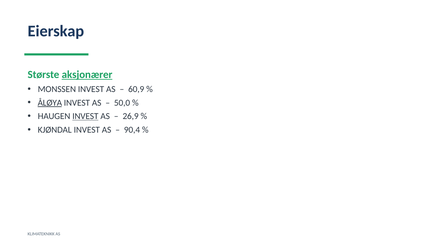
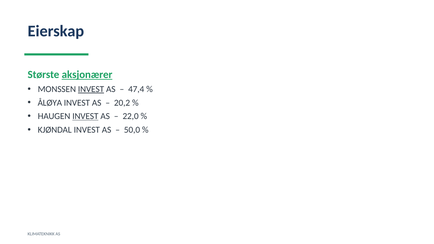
INVEST at (91, 89) underline: none -> present
60,9: 60,9 -> 47,4
ÅLØYA underline: present -> none
50,0: 50,0 -> 20,2
26,9: 26,9 -> 22,0
90,4: 90,4 -> 50,0
